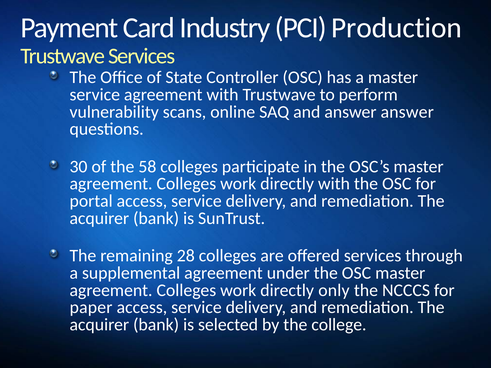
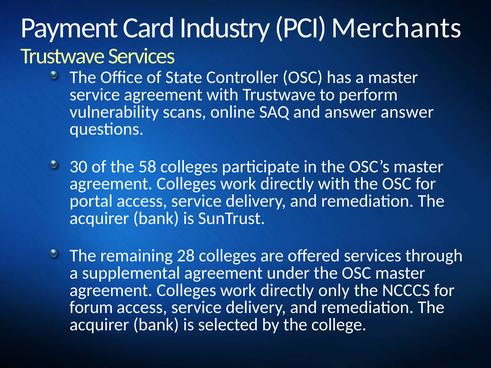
Production: Production -> Merchants
paper: paper -> forum
